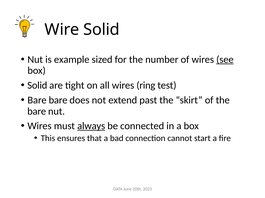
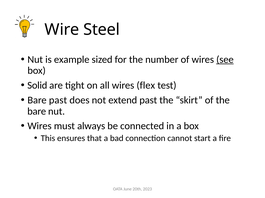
Wire Solid: Solid -> Steel
ring: ring -> flex
Bare bare: bare -> past
always underline: present -> none
